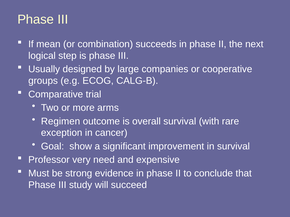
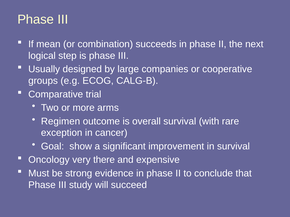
Professor: Professor -> Oncology
need: need -> there
